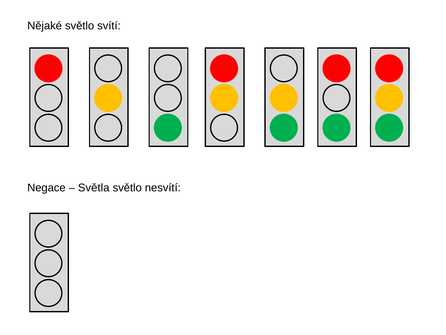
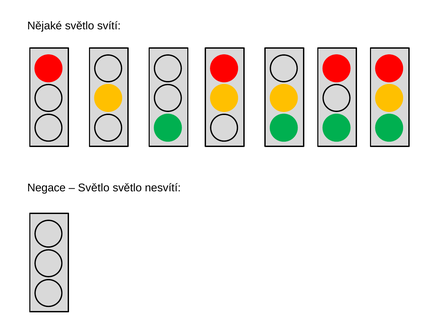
Světla at (94, 187): Světla -> Světlo
